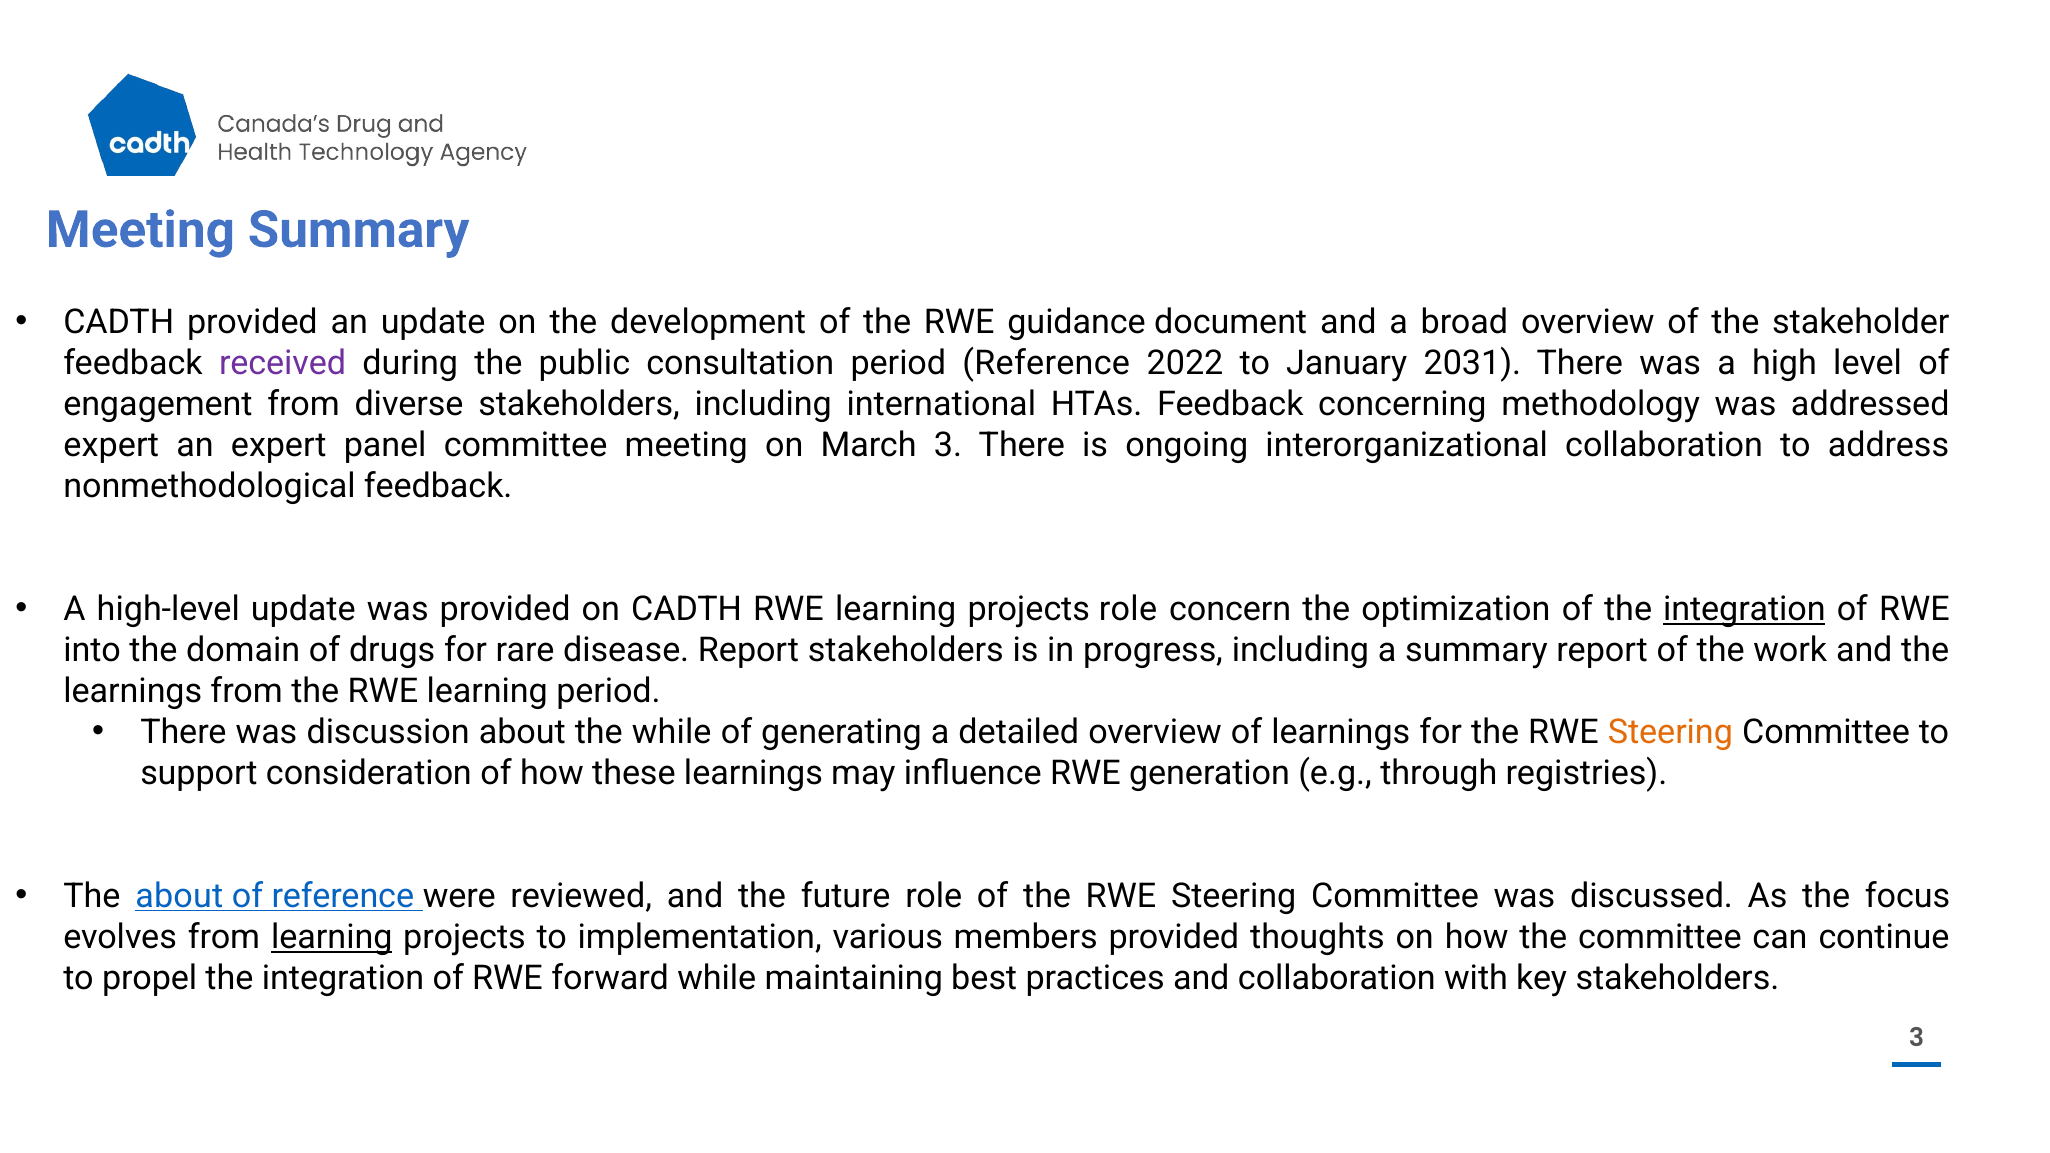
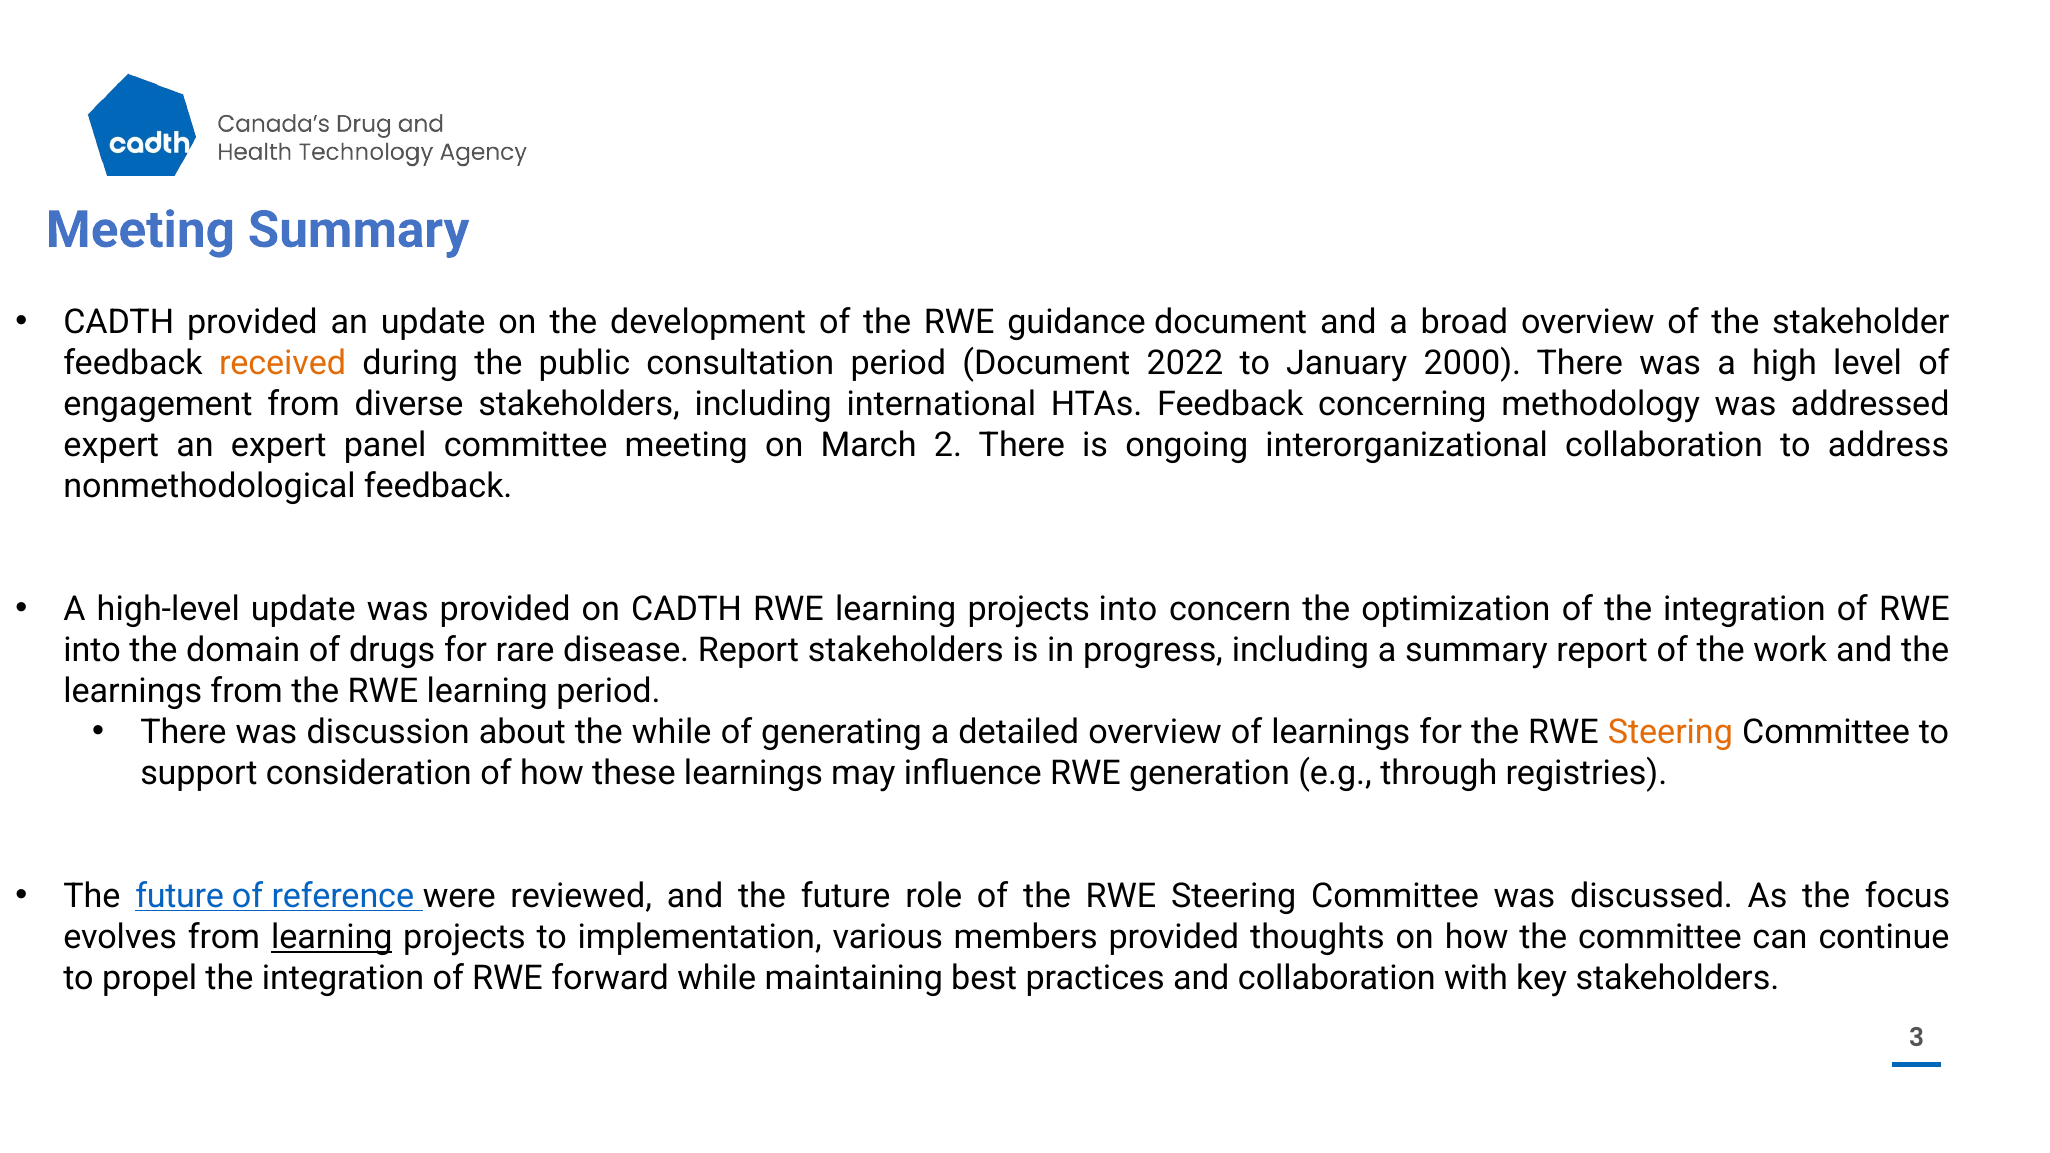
received colour: purple -> orange
period Reference: Reference -> Document
2031: 2031 -> 2000
March 3: 3 -> 2
projects role: role -> into
integration at (1744, 609) underline: present -> none
about at (179, 896): about -> future
